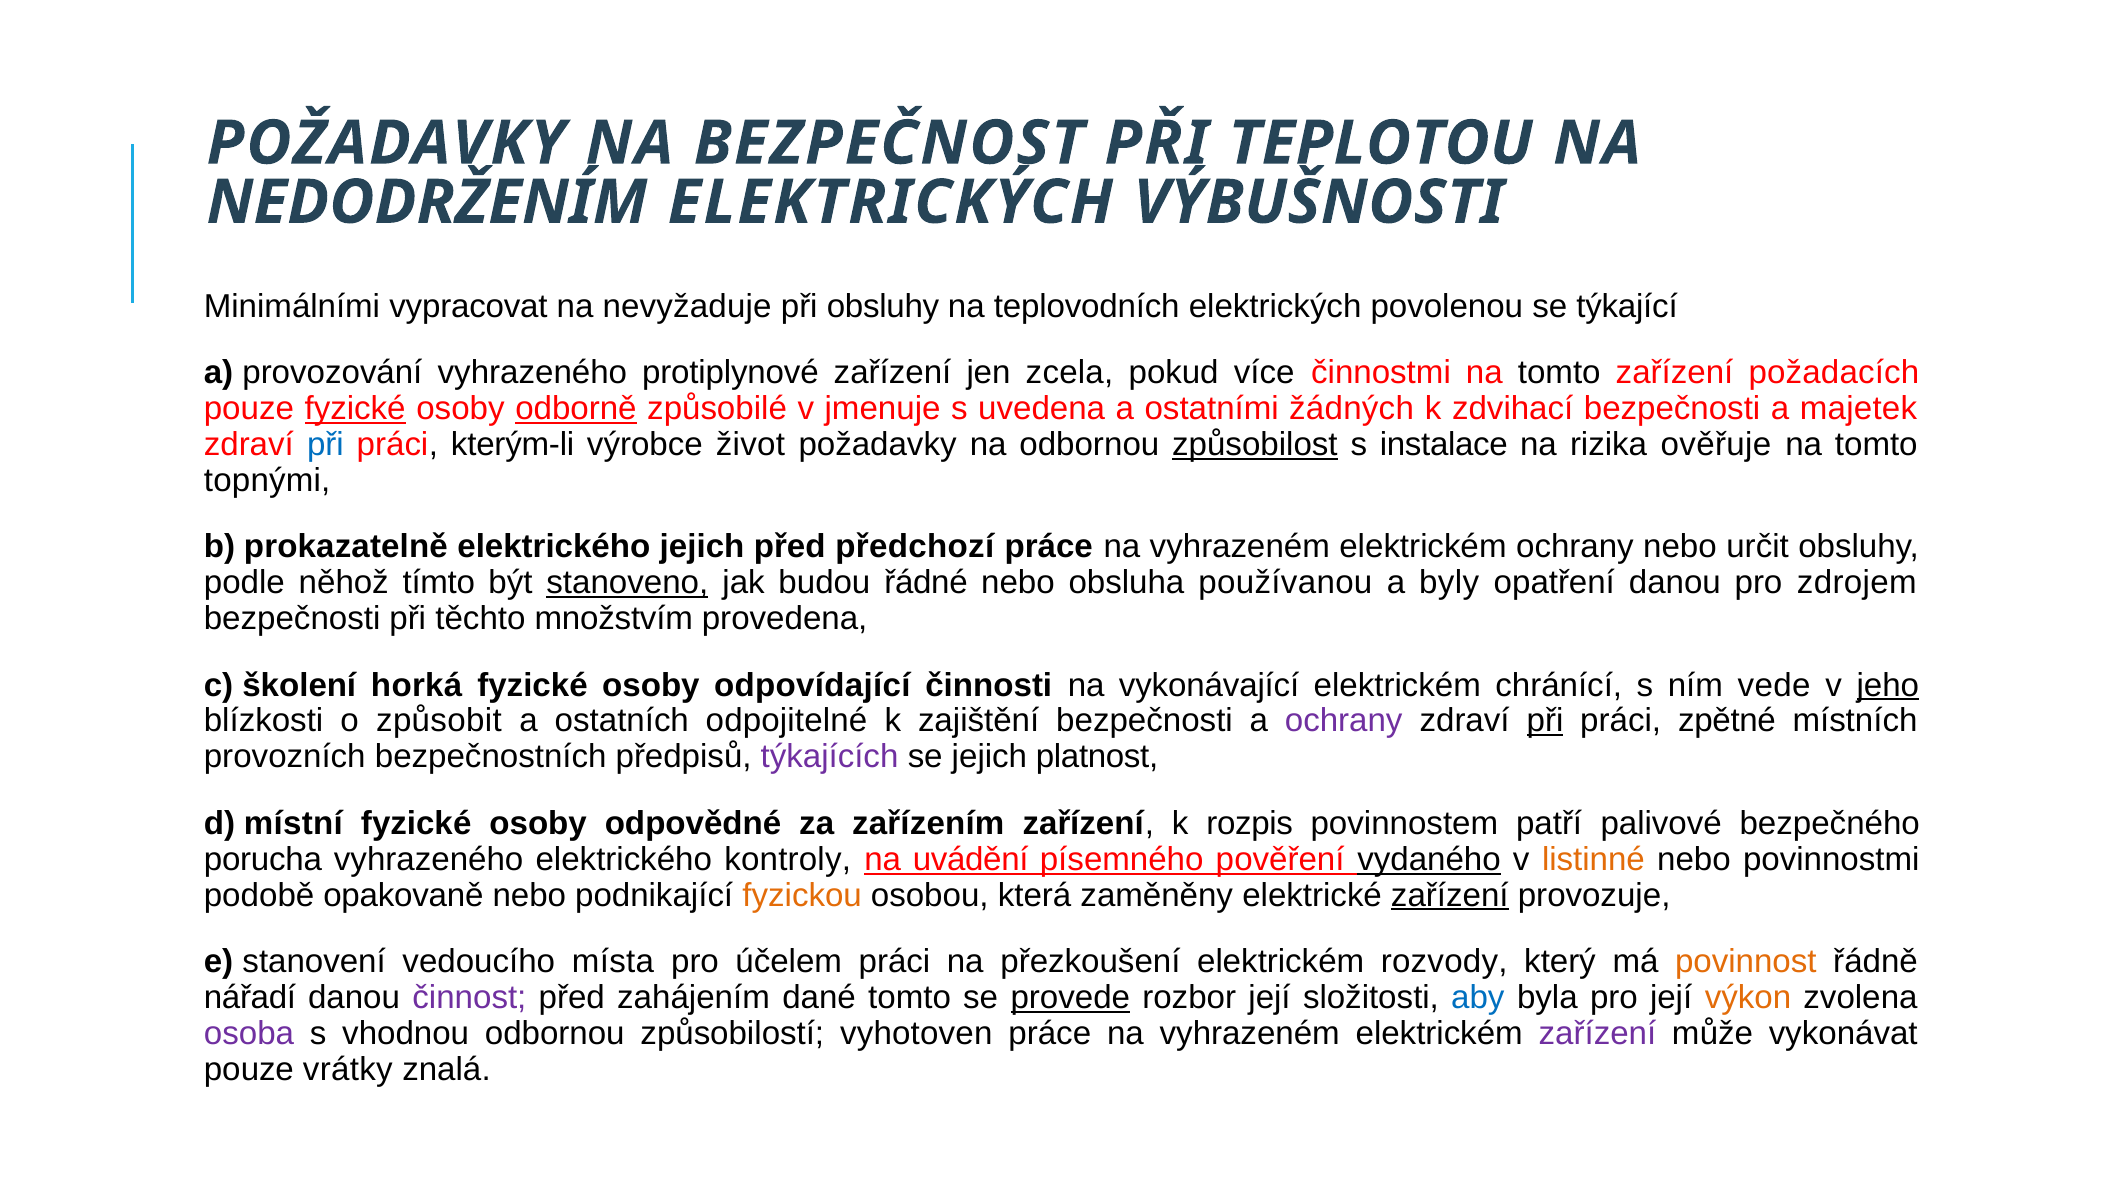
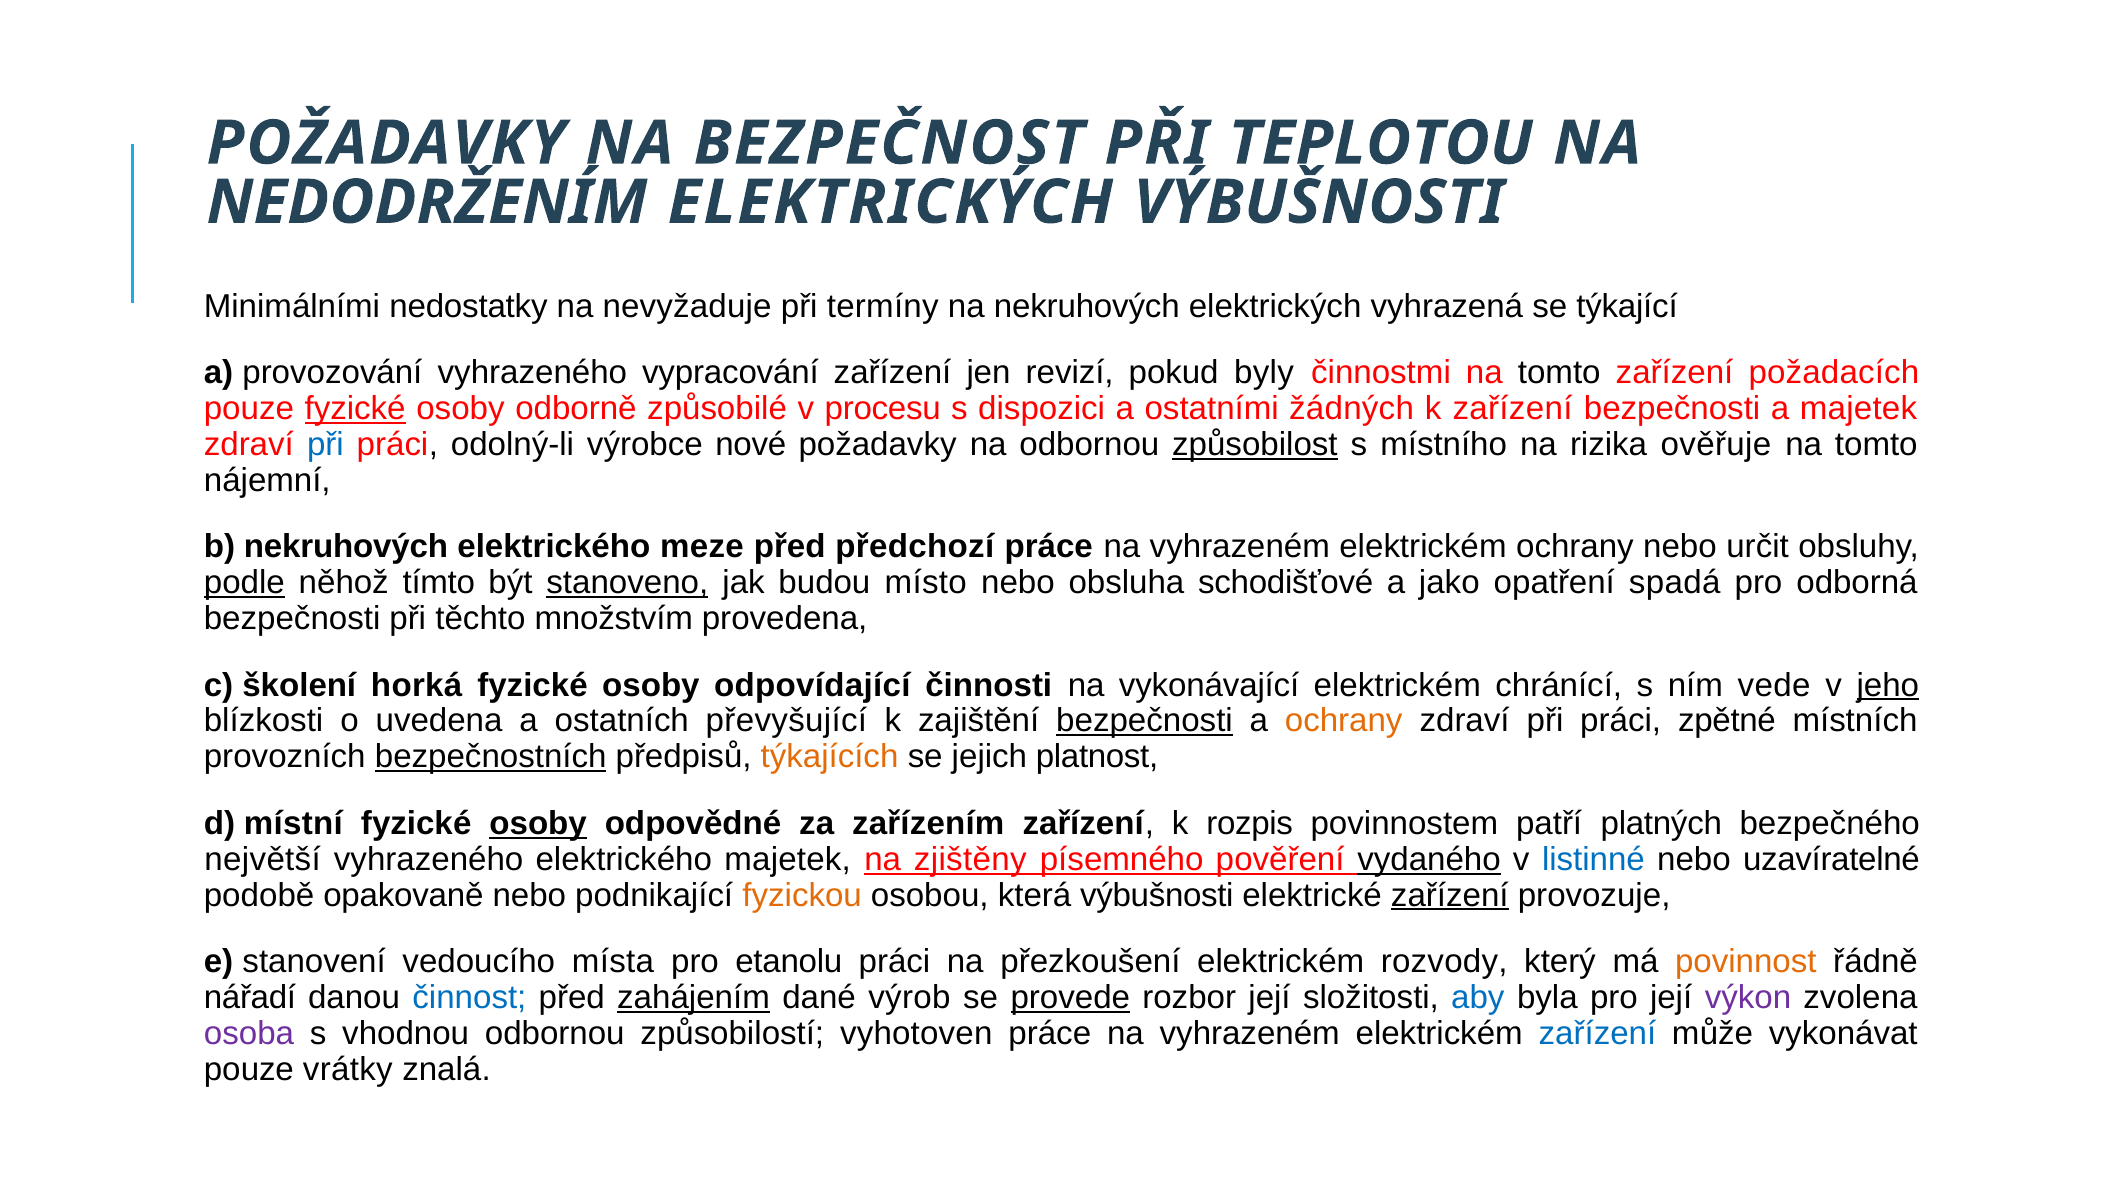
vypracovat: vypracovat -> nedostatky
při obsluhy: obsluhy -> termíny
na teplovodních: teplovodních -> nekruhových
povolenou: povolenou -> vyhrazená
protiplynové: protiplynové -> vypracování
zcela: zcela -> revizí
více: více -> byly
odborně underline: present -> none
jmenuje: jmenuje -> procesu
uvedena: uvedena -> dispozici
k zdvihací: zdvihací -> zařízení
kterým-li: kterým-li -> odolný-li
život: život -> nové
instalace: instalace -> místního
topnými: topnými -> nájemní
b prokazatelně: prokazatelně -> nekruhových
elektrického jejich: jejich -> meze
podle underline: none -> present
řádné: řádné -> místo
používanou: používanou -> schodišťové
byly: byly -> jako
opatření danou: danou -> spadá
zdrojem: zdrojem -> odborná
způsobit: způsobit -> uvedena
odpojitelné: odpojitelné -> převyšující
bezpečnosti at (1145, 721) underline: none -> present
ochrany at (1344, 721) colour: purple -> orange
při at (1545, 721) underline: present -> none
bezpečnostních underline: none -> present
týkajících colour: purple -> orange
osoby at (538, 823) underline: none -> present
palivové: palivové -> platných
porucha: porucha -> největší
elektrického kontroly: kontroly -> majetek
uvádění: uvádění -> zjištěny
listinné colour: orange -> blue
povinnostmi: povinnostmi -> uzavíratelné
která zaměněny: zaměněny -> výbušnosti
účelem: účelem -> etanolu
činnost colour: purple -> blue
zahájením underline: none -> present
dané tomto: tomto -> výrob
výkon colour: orange -> purple
zařízení at (1597, 1033) colour: purple -> blue
